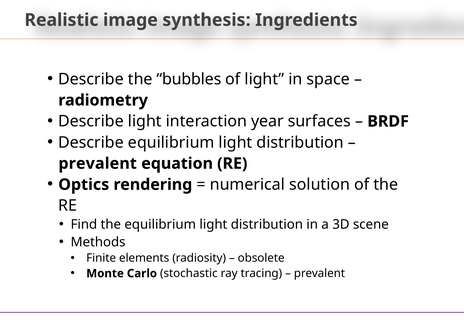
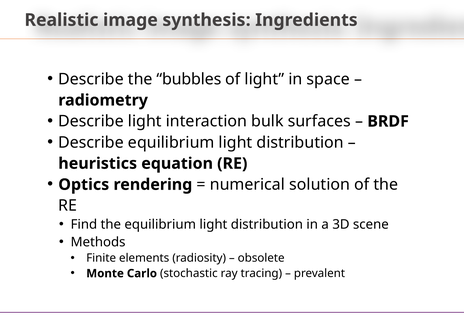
year: year -> bulk
prevalent at (98, 164): prevalent -> heuristics
